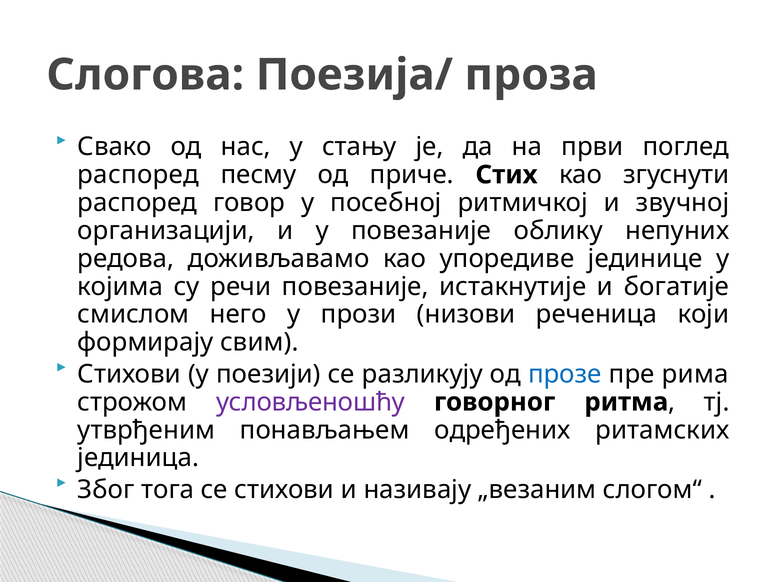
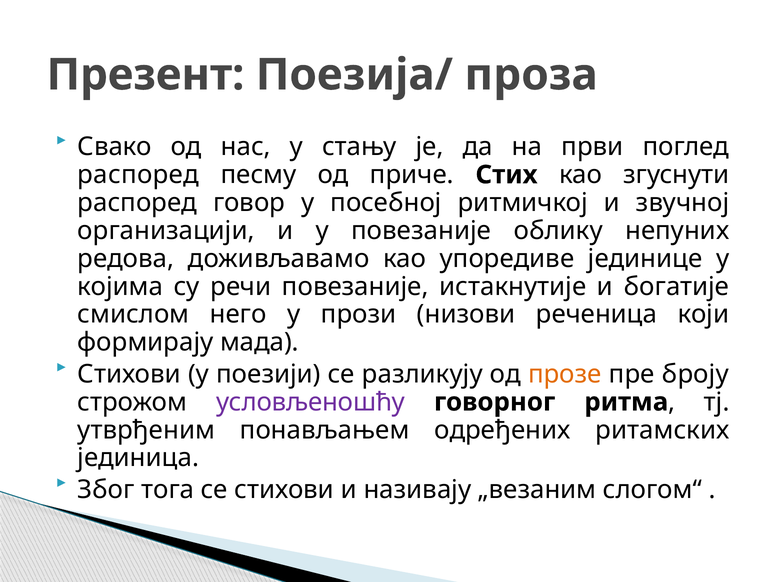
Слогова: Слогова -> Презент
свим: свим -> мада
прозе colour: blue -> orange
рима: рима -> броју
